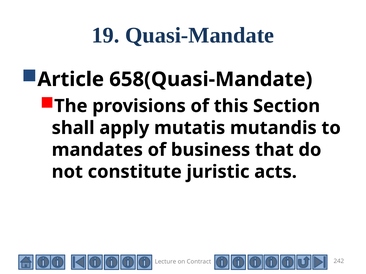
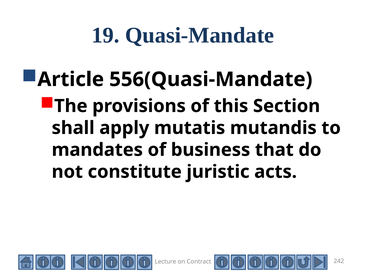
658(Quasi-Mandate: 658(Quasi-Mandate -> 556(Quasi-Mandate
